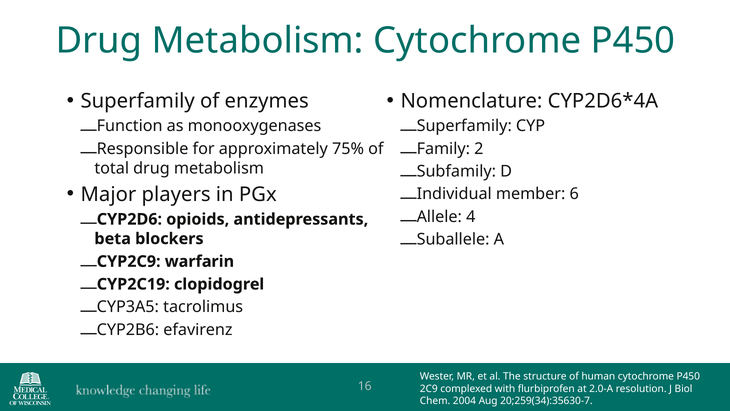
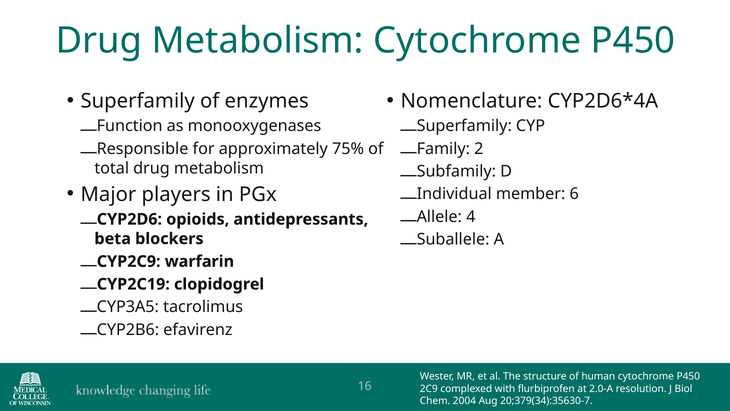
20;259(34):35630-7: 20;259(34):35630-7 -> 20;379(34):35630-7
